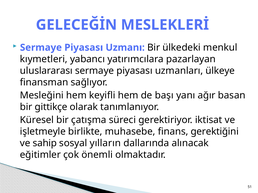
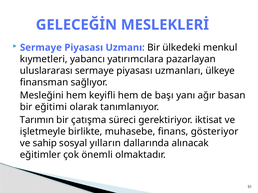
gittikçe: gittikçe -> eğitimi
Küresel: Küresel -> Tarımın
gerektiğini: gerektiğini -> gösteriyor
